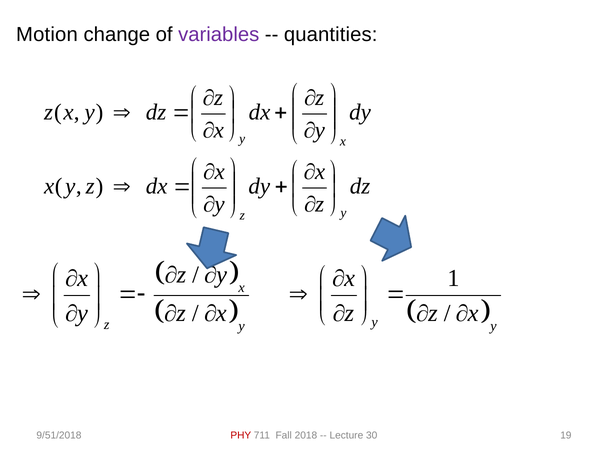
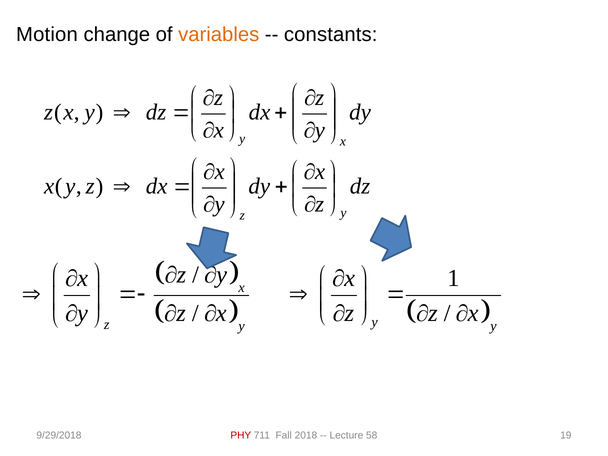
variables colour: purple -> orange
quantities: quantities -> constants
9/51/2018: 9/51/2018 -> 9/29/2018
30: 30 -> 58
